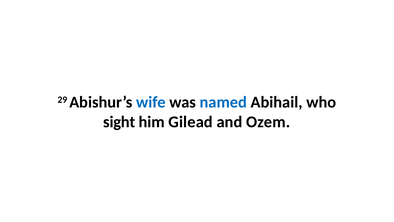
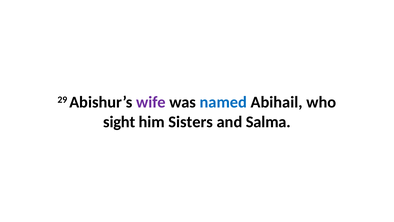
wife colour: blue -> purple
Gilead: Gilead -> Sisters
Ozem: Ozem -> Salma
